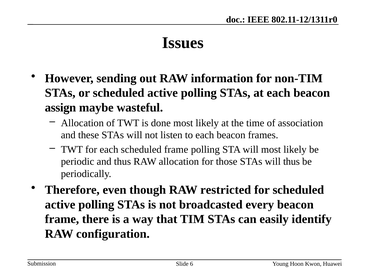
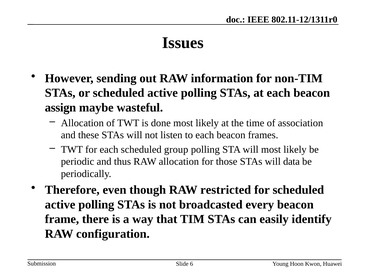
scheduled frame: frame -> group
will thus: thus -> data
